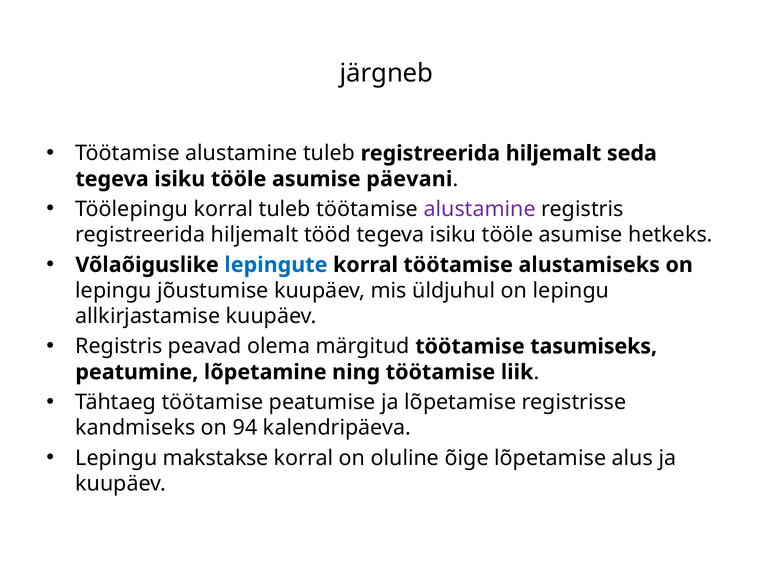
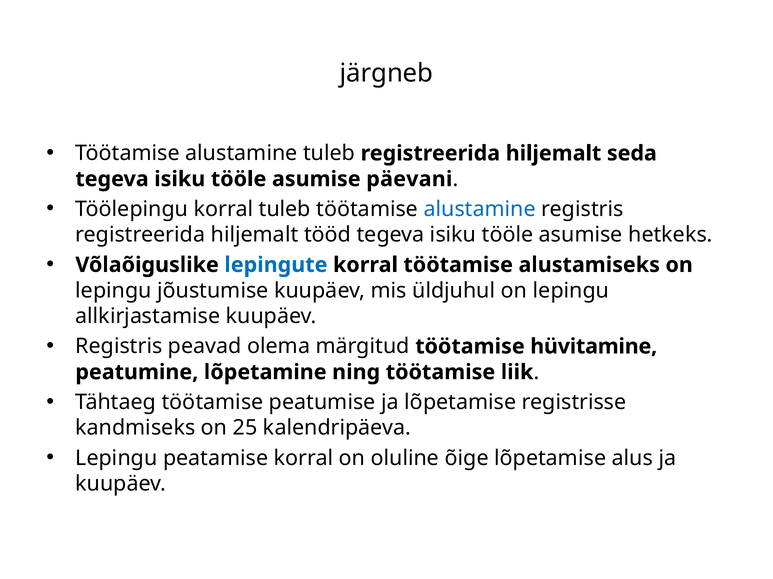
alustamine at (480, 209) colour: purple -> blue
tasumiseks: tasumiseks -> hüvitamine
94: 94 -> 25
makstakse: makstakse -> peatamise
